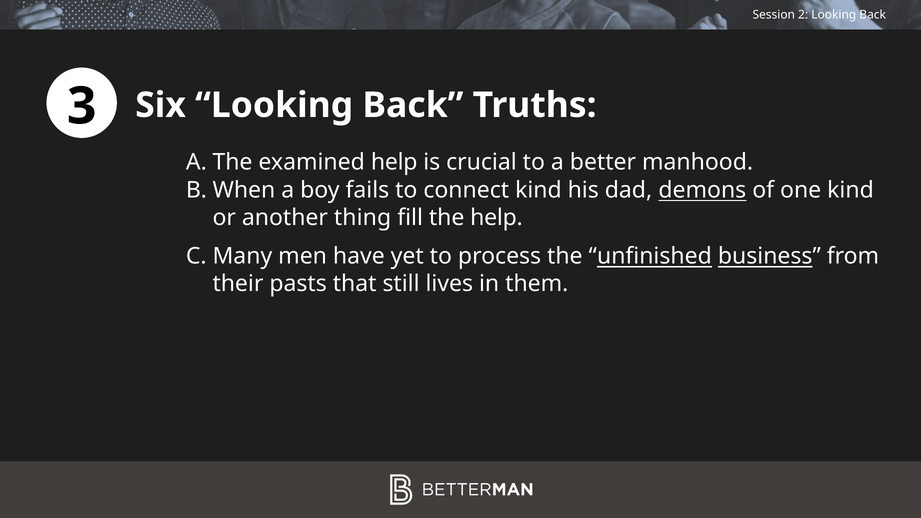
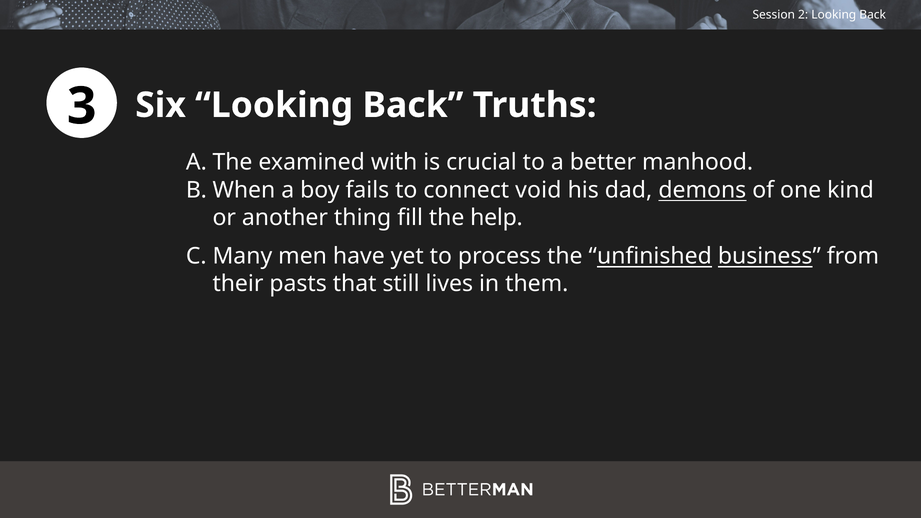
examined help: help -> with
connect kind: kind -> void
